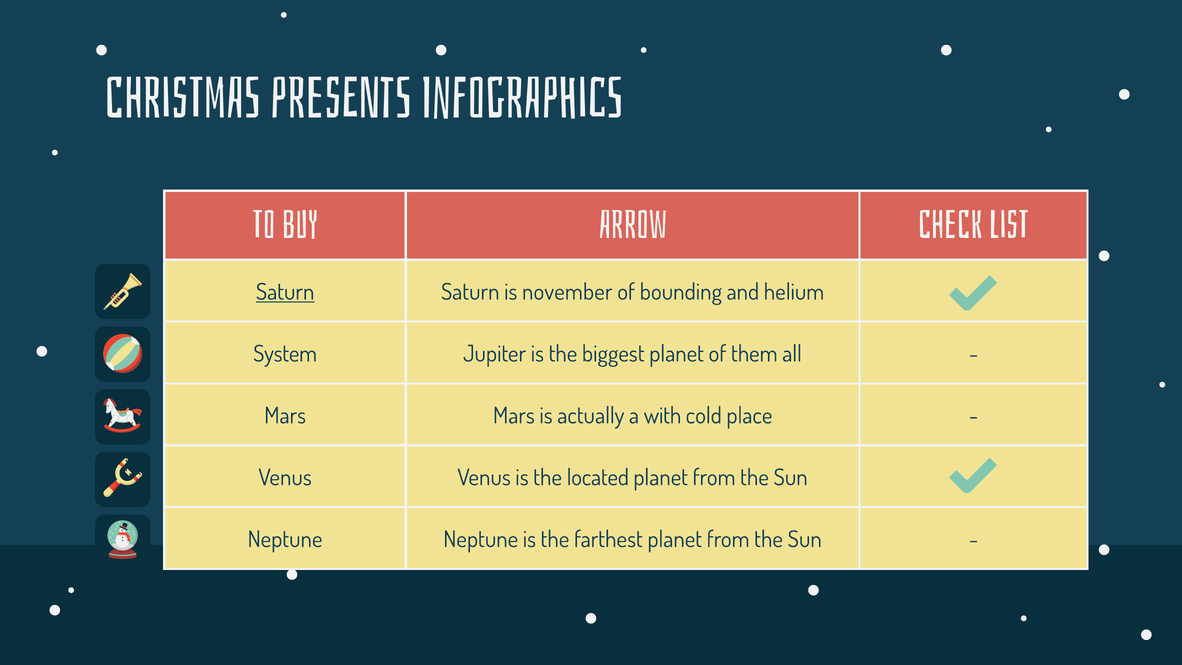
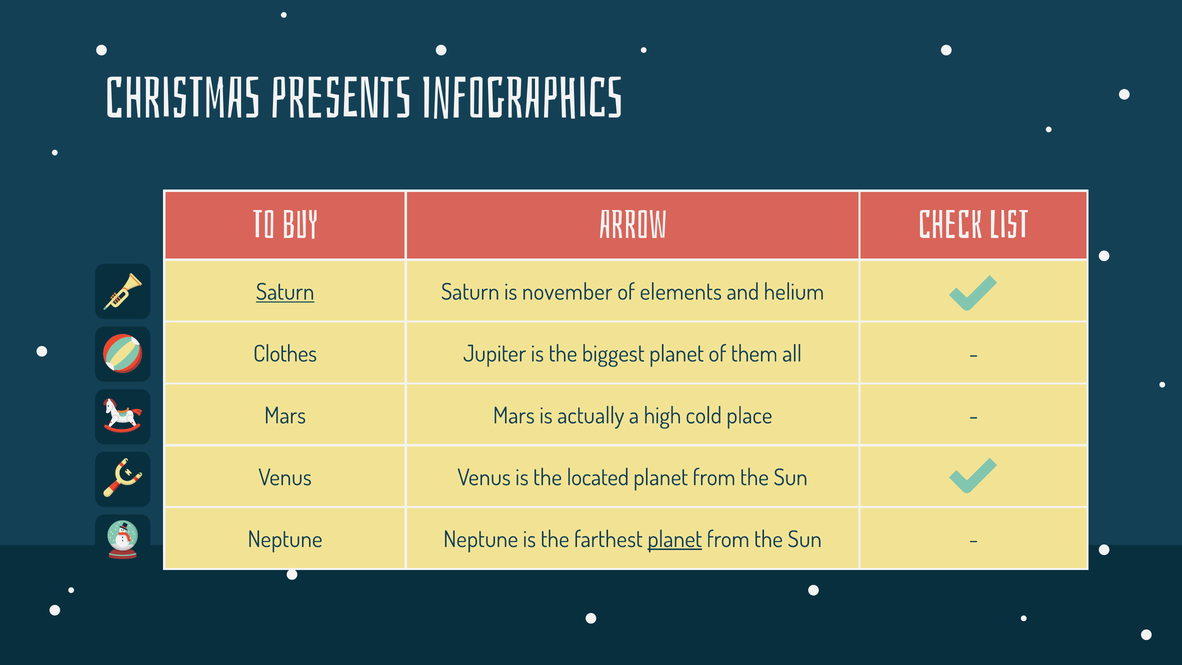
bounding: bounding -> elements
System: System -> Clothes
with: with -> high
planet at (675, 539) underline: none -> present
